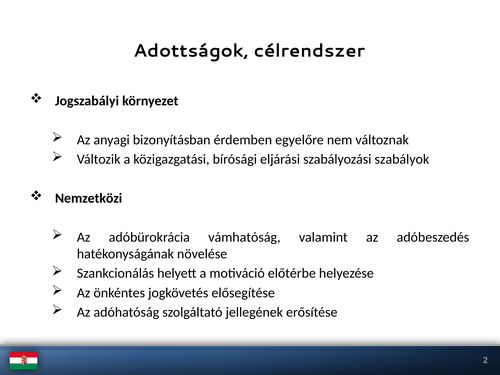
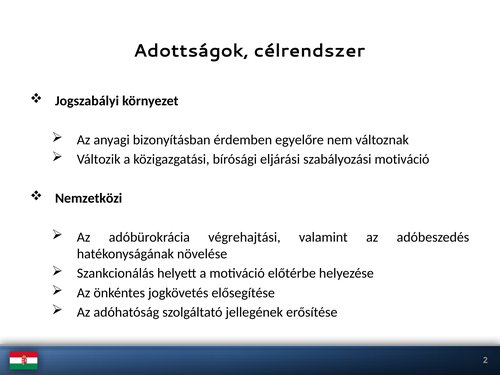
szabályozási szabályok: szabályok -> motiváció
vámhatóság: vámhatóság -> végrehajtási
